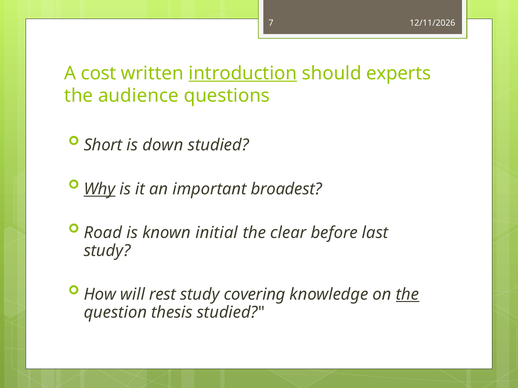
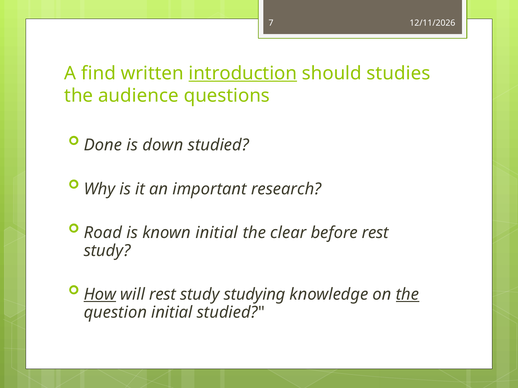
cost: cost -> find
experts: experts -> studies
Short: Short -> Done
Why underline: present -> none
broadest: broadest -> research
before last: last -> rest
How underline: none -> present
covering: covering -> studying
question thesis: thesis -> initial
